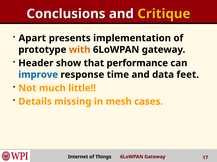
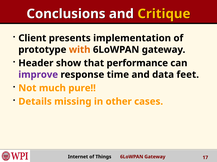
Apart: Apart -> Client
improve colour: blue -> purple
little: little -> pure
mesh: mesh -> other
